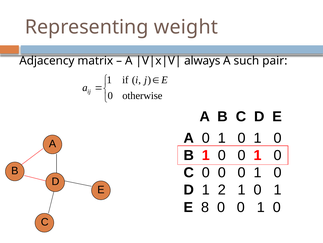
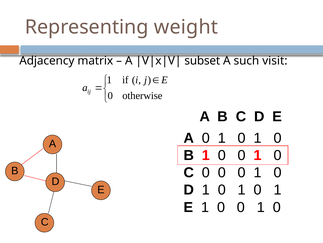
always: always -> subset
pair: pair -> visit
D 1 2: 2 -> 0
E 8: 8 -> 1
